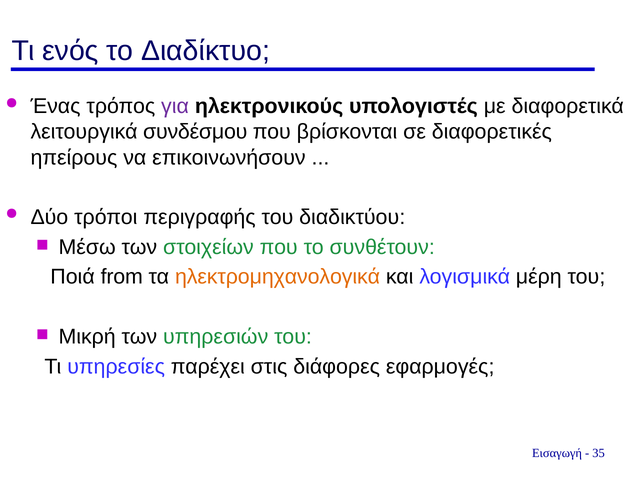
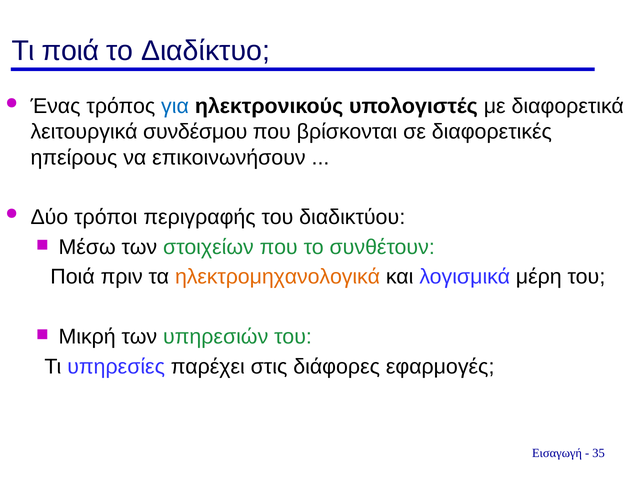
Τι ενός: ενός -> ποιά
για colour: purple -> blue
from: from -> πριν
